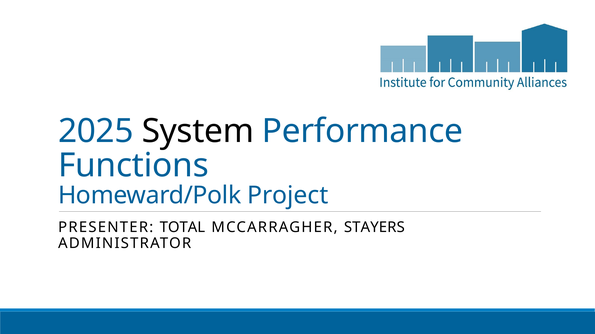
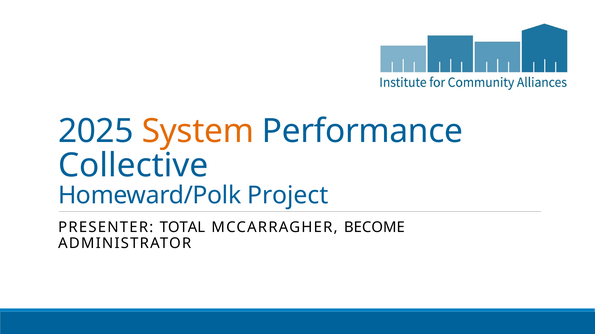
System colour: black -> orange
Functions: Functions -> Collective
STAYERS: STAYERS -> BECOME
